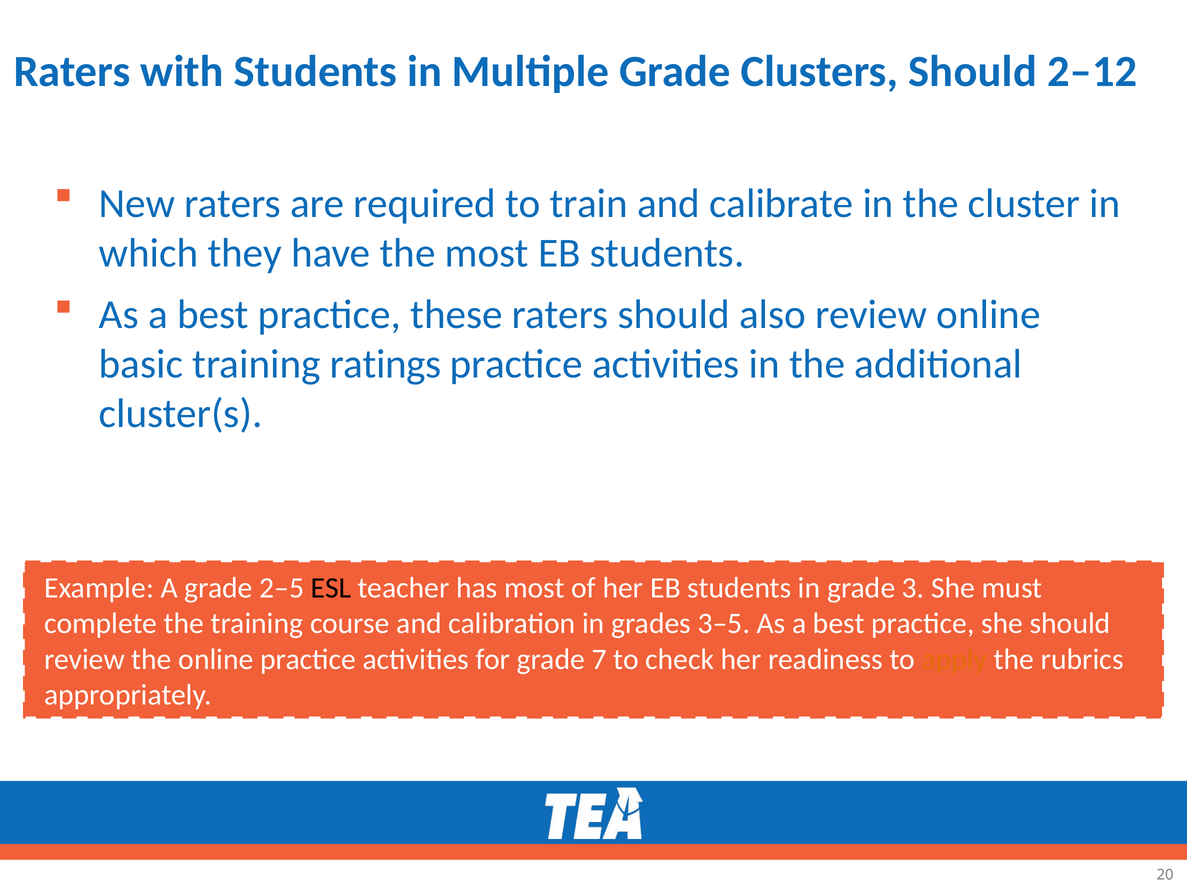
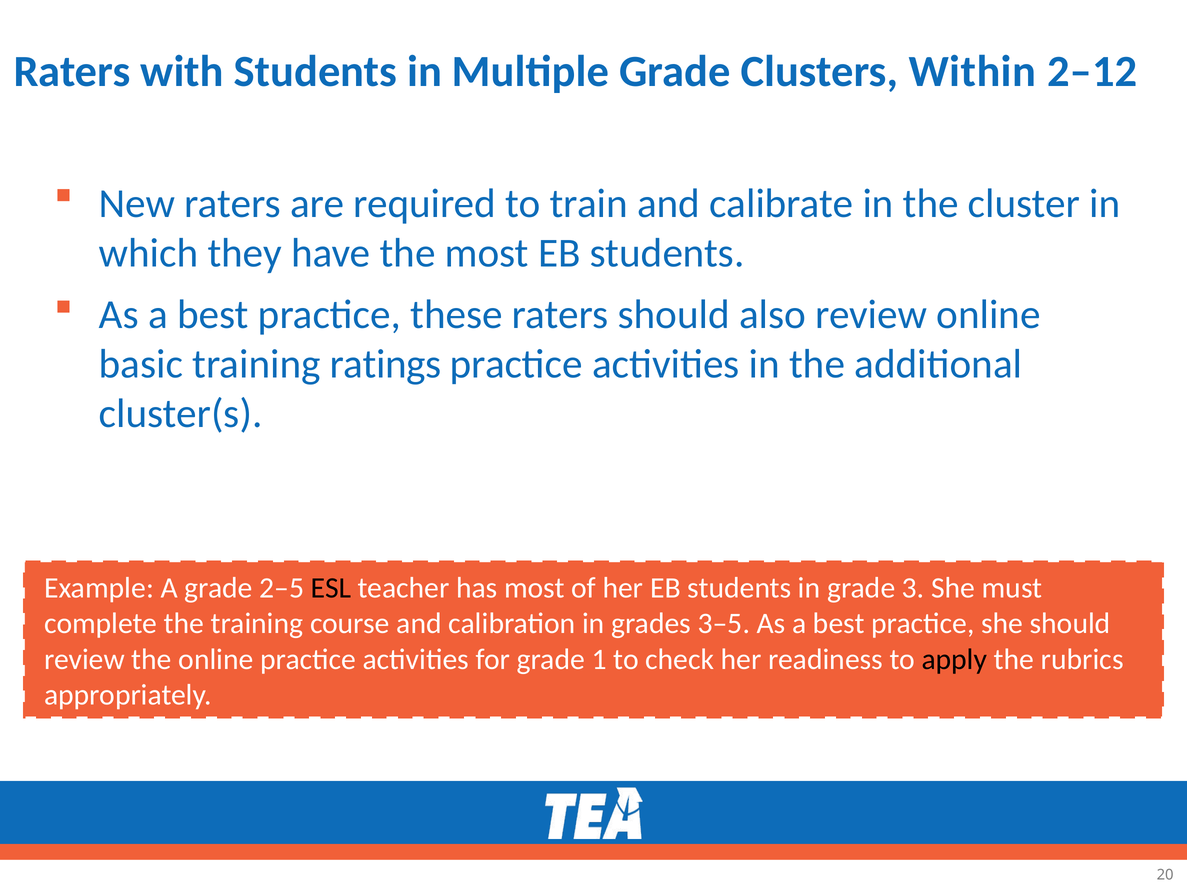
Clusters Should: Should -> Within
7: 7 -> 1
apply colour: orange -> black
